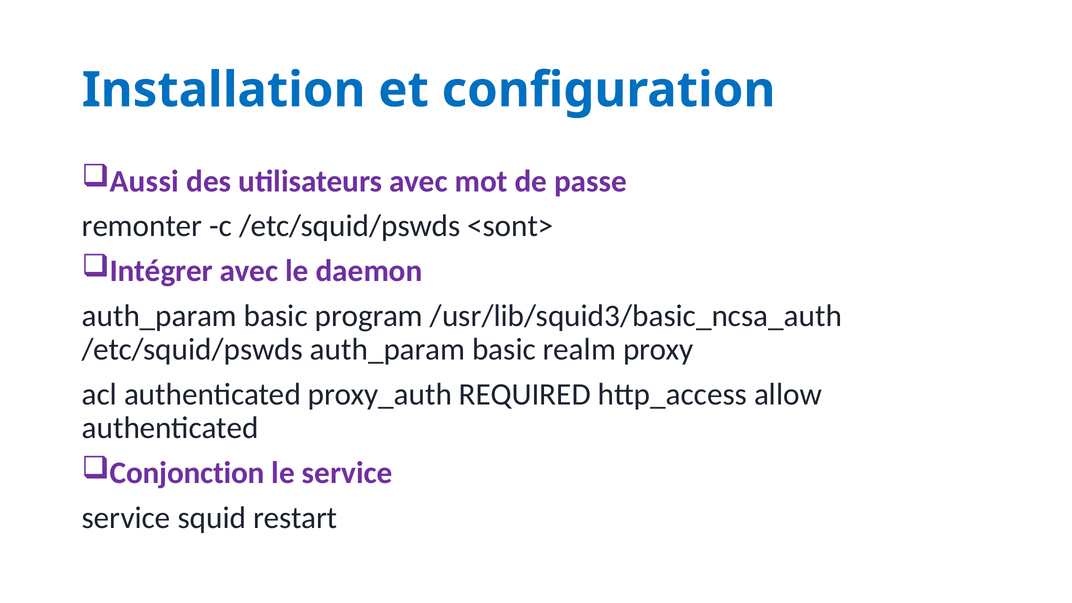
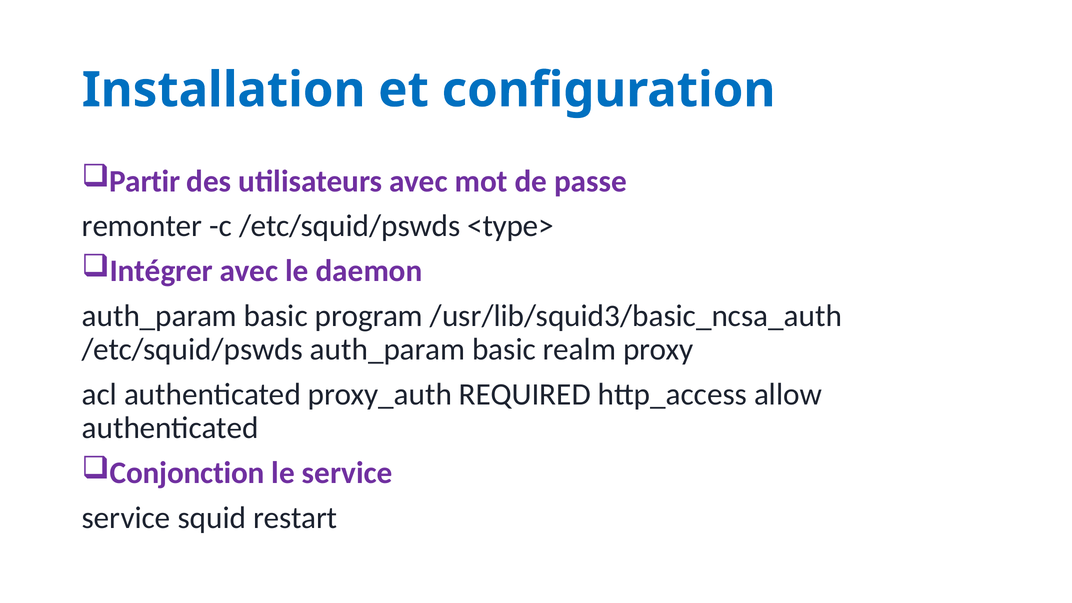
Aussi: Aussi -> Partir
<sont>: <sont> -> <type>
